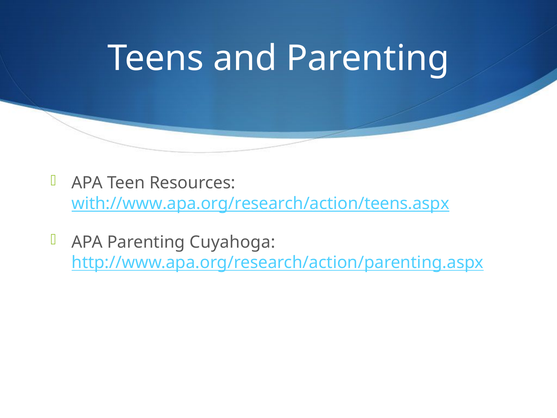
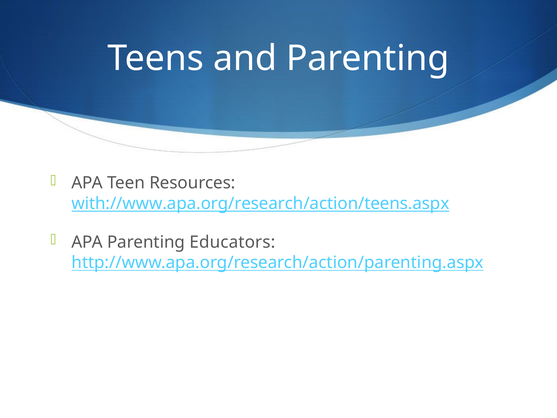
Cuyahoga: Cuyahoga -> Educators
